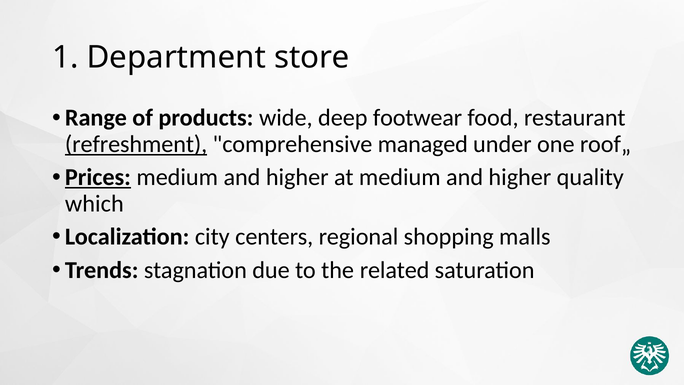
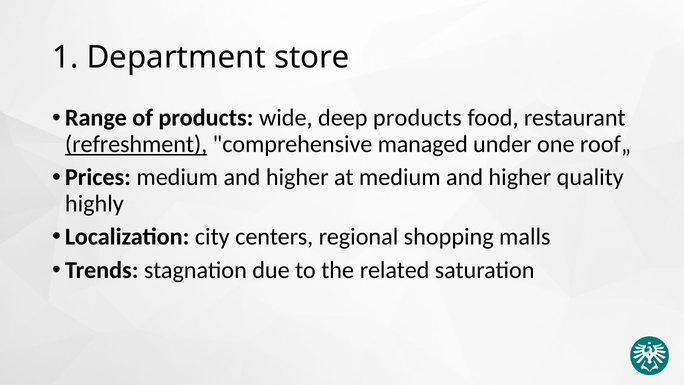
deep footwear: footwear -> products
Prices underline: present -> none
which: which -> highly
